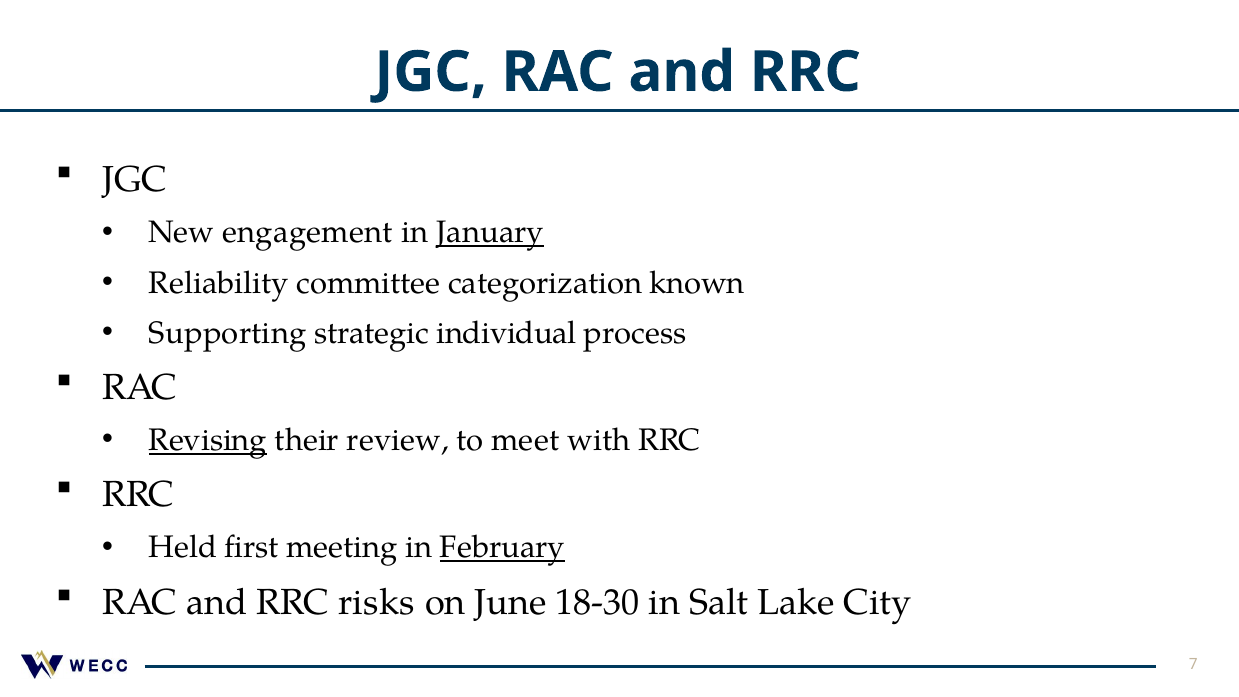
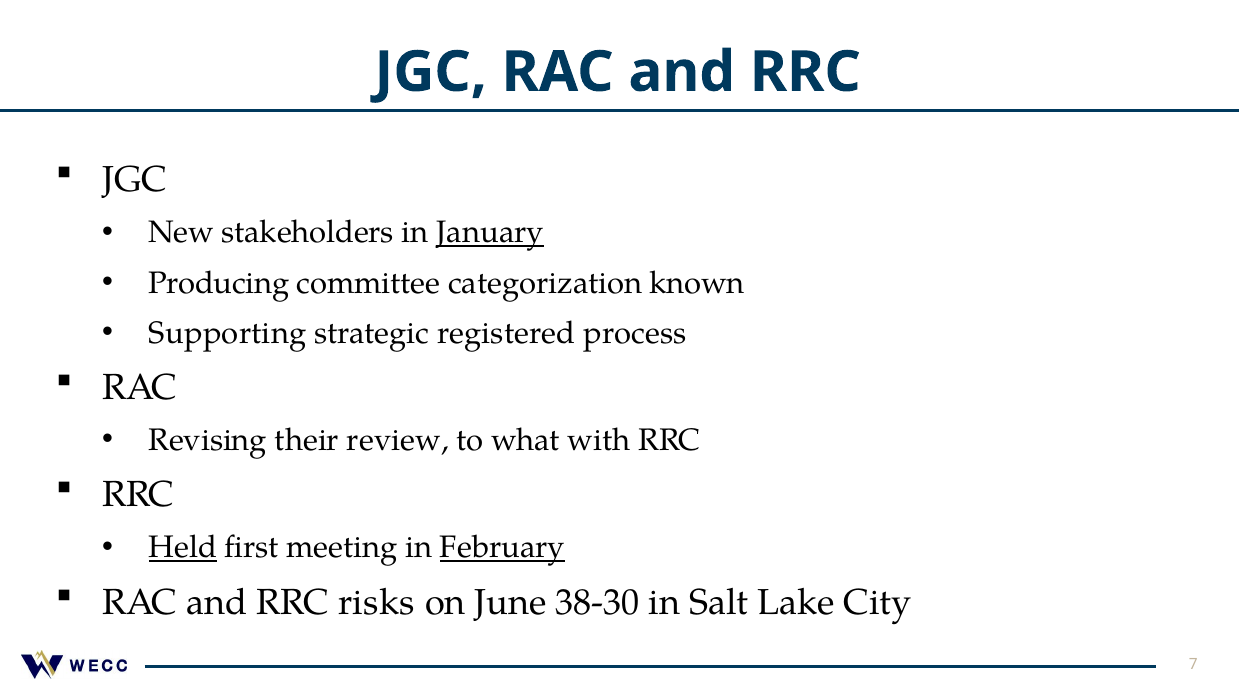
engagement: engagement -> stakeholders
Reliability: Reliability -> Producing
individual: individual -> registered
Revising underline: present -> none
meet: meet -> what
Held underline: none -> present
18-30: 18-30 -> 38-30
